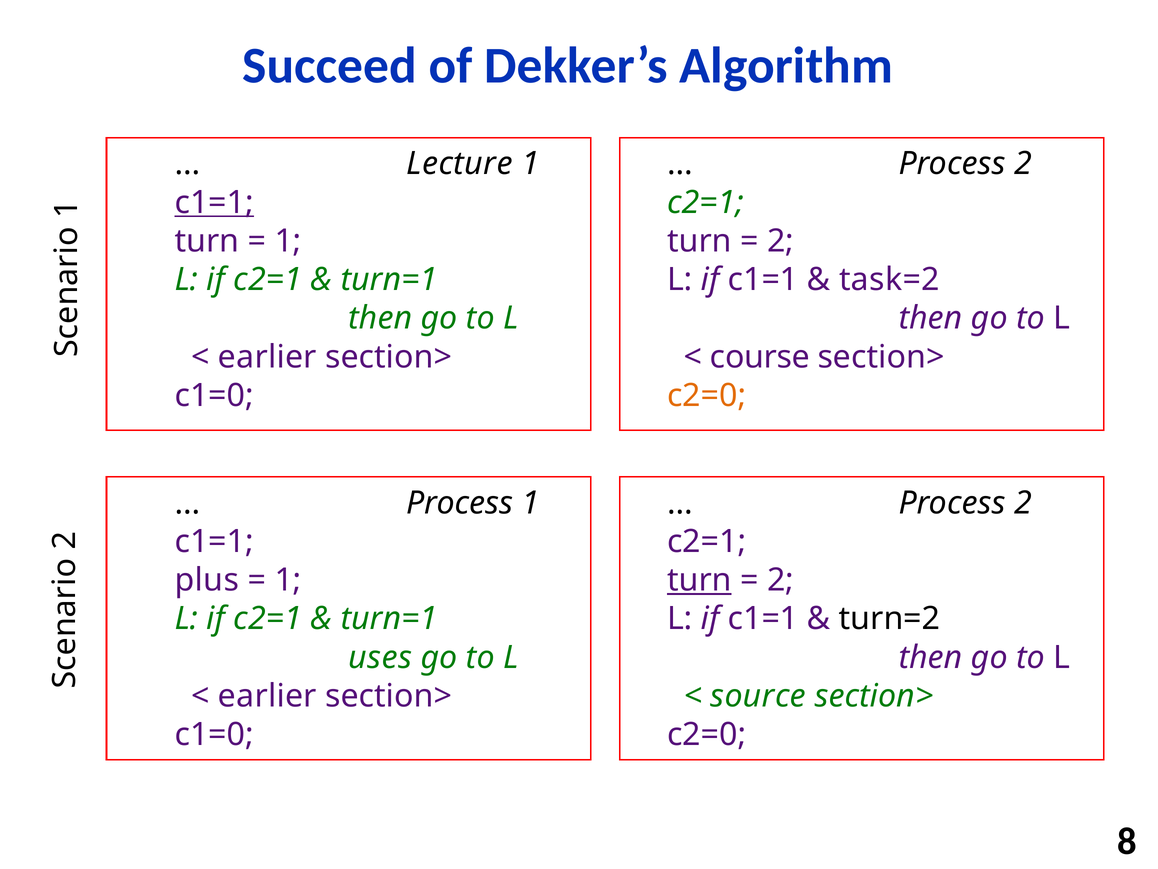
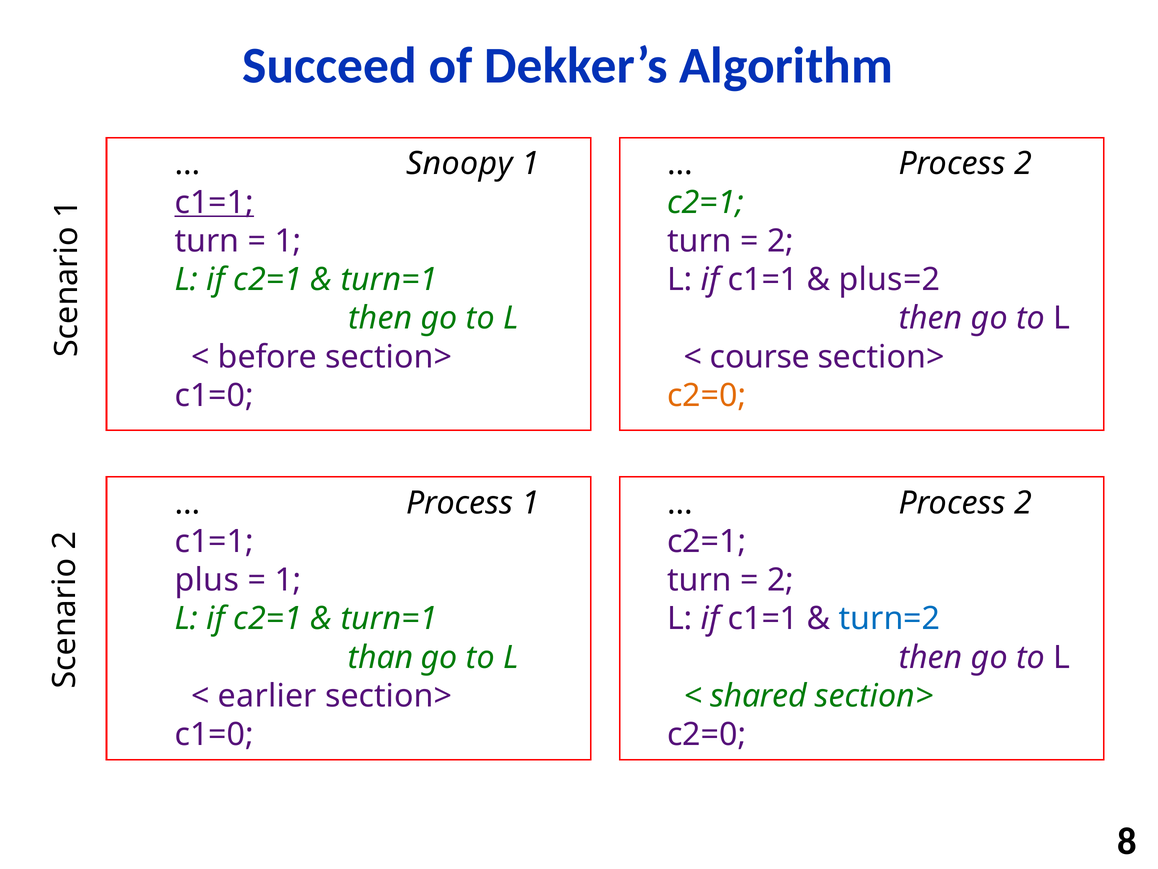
Lecture: Lecture -> Snoopy
task=2: task=2 -> plus=2
earlier at (267, 357): earlier -> before
turn at (699, 580) underline: present -> none
turn=2 colour: black -> blue
uses: uses -> than
source: source -> shared
